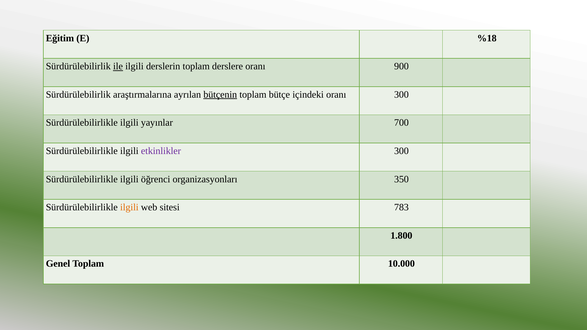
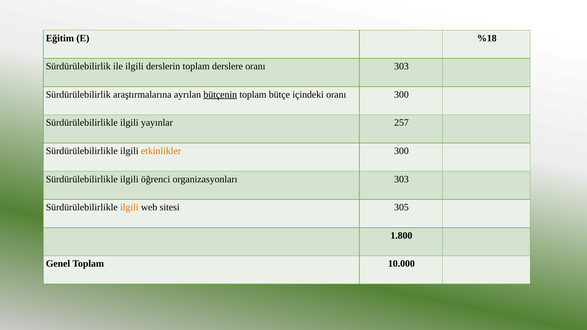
ile underline: present -> none
oranı 900: 900 -> 303
700: 700 -> 257
etkinlikler colour: purple -> orange
organizasyonları 350: 350 -> 303
783: 783 -> 305
